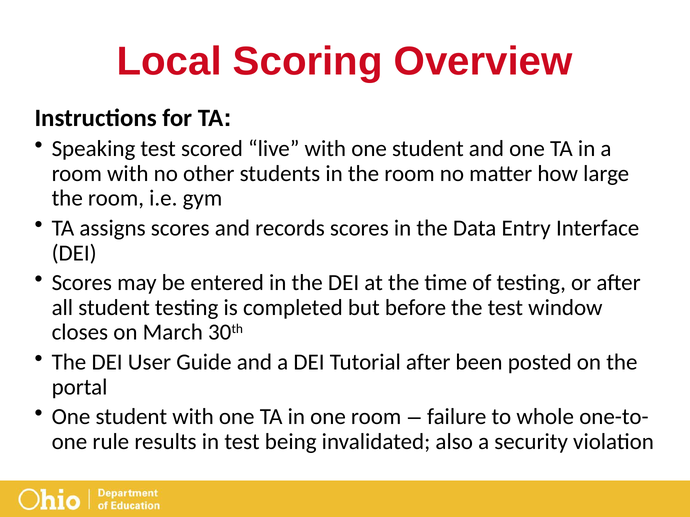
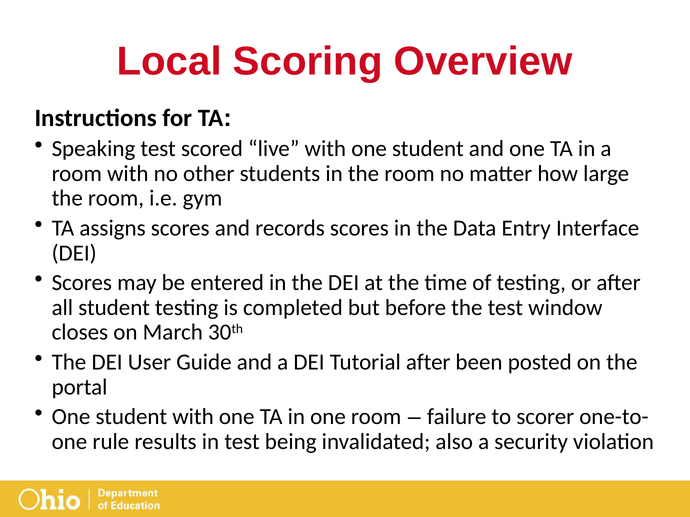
whole: whole -> scorer
